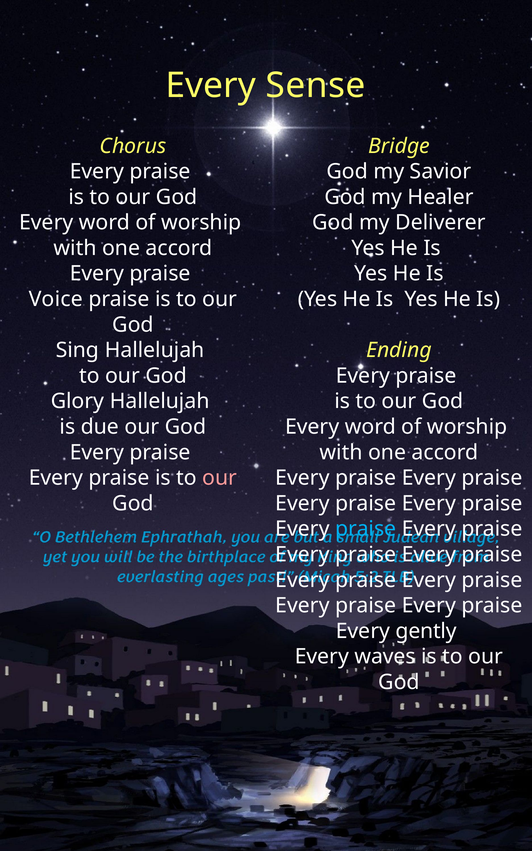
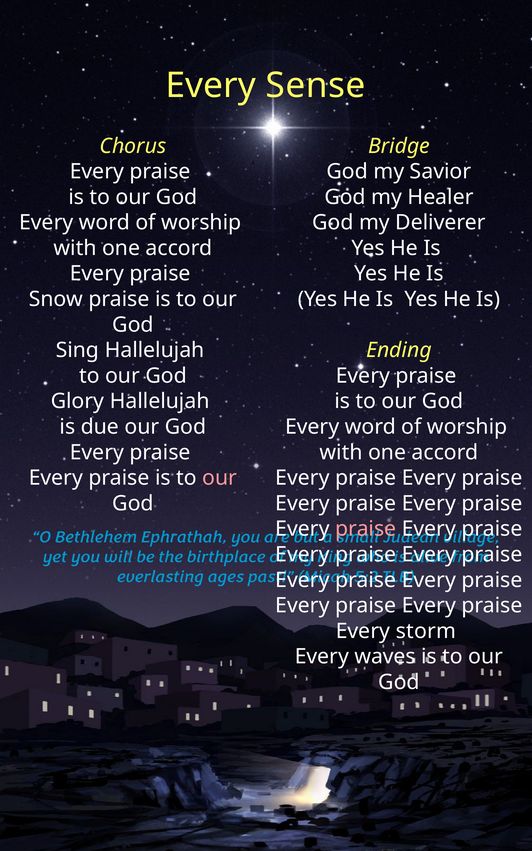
Voice: Voice -> Snow
praise at (366, 529) colour: light blue -> pink
gently: gently -> storm
